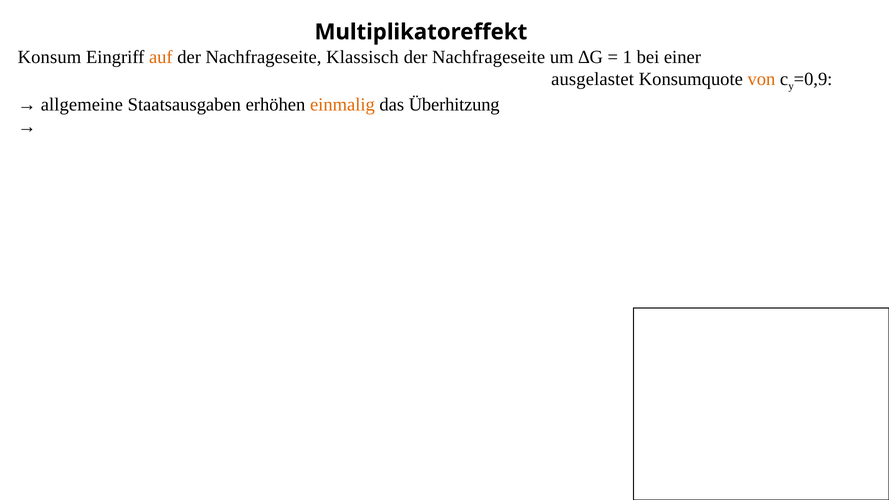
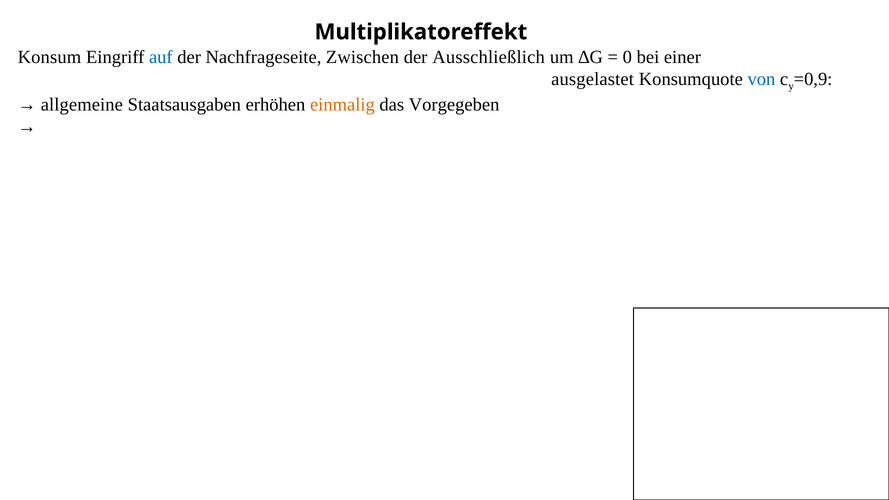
auf colour: orange -> blue
Klassisch: Klassisch -> Zwischen
Nachfrageseite at (489, 57): Nachfrageseite -> Ausschließlich
1: 1 -> 0
von colour: orange -> blue
Überhitzung: Überhitzung -> Vorgegeben
